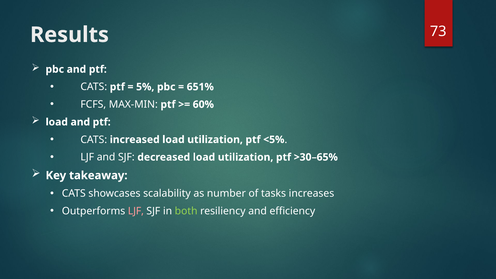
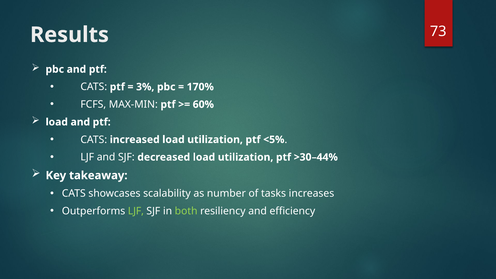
5%: 5% -> 3%
651%: 651% -> 170%
>30–65%: >30–65% -> >30–44%
LJF at (136, 211) colour: pink -> light green
